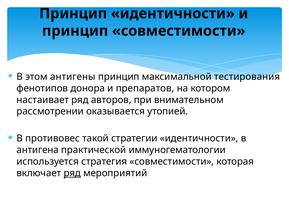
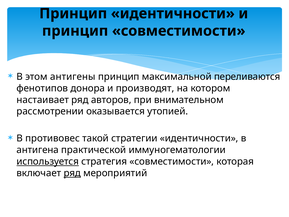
тестирования: тестирования -> переливаются
препаратов: препаратов -> производят
используется underline: none -> present
